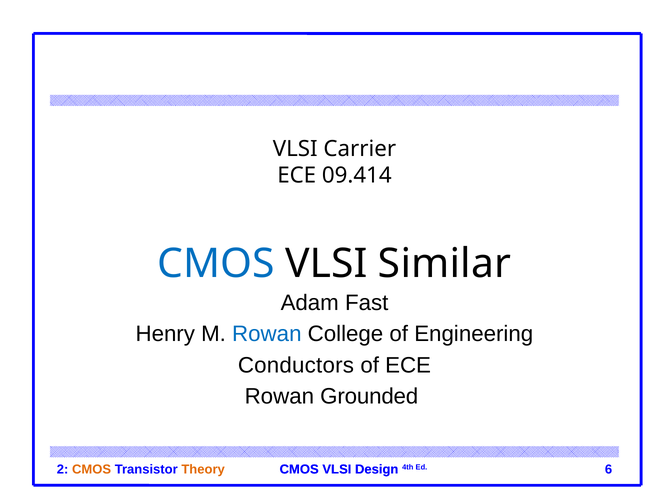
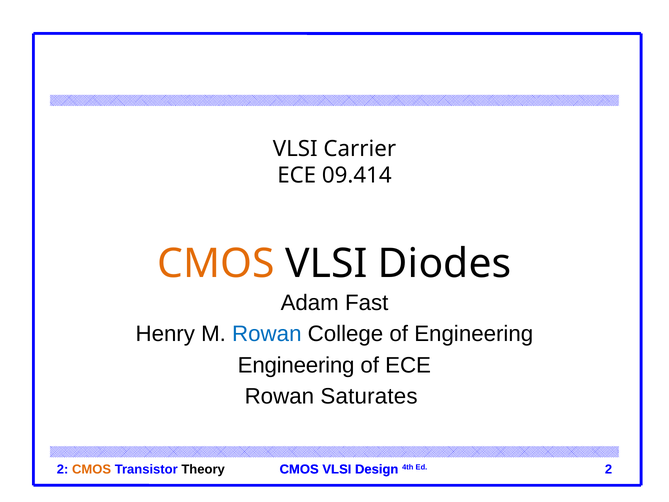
CMOS at (216, 264) colour: blue -> orange
Similar: Similar -> Diodes
Conductors at (296, 365): Conductors -> Engineering
Grounded: Grounded -> Saturates
6 at (609, 469): 6 -> 2
Theory colour: orange -> black
